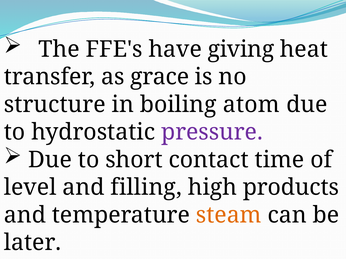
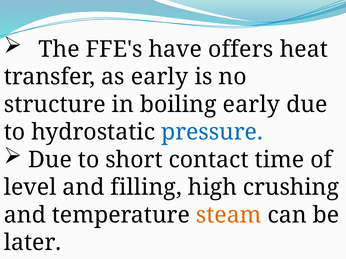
giving: giving -> offers
as grace: grace -> early
boiling atom: atom -> early
pressure colour: purple -> blue
products: products -> crushing
